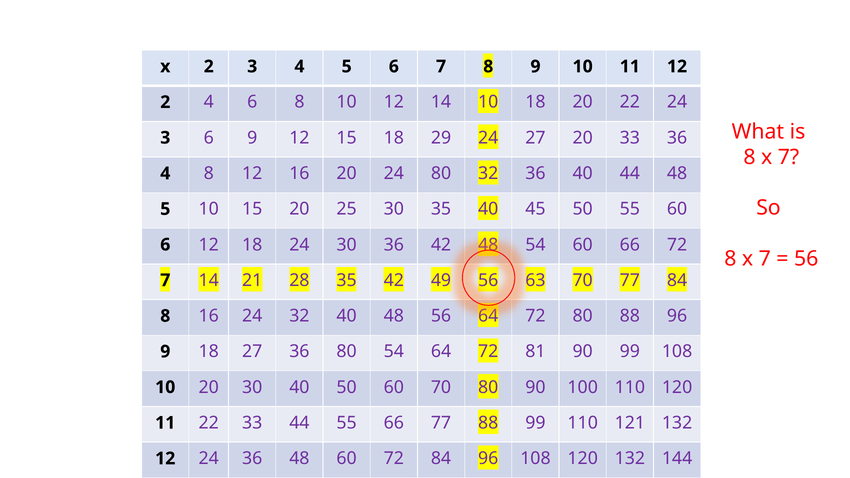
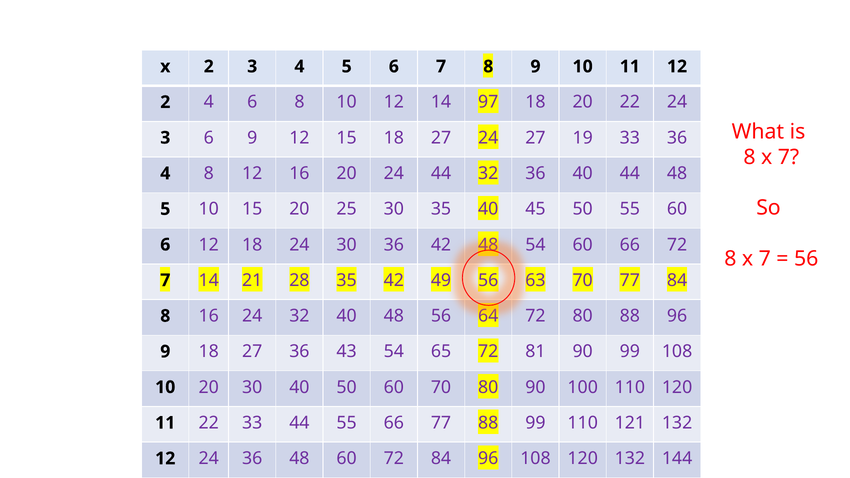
14 10: 10 -> 97
15 18 29: 29 -> 27
27 20: 20 -> 19
24 80: 80 -> 44
36 80: 80 -> 43
54 64: 64 -> 65
